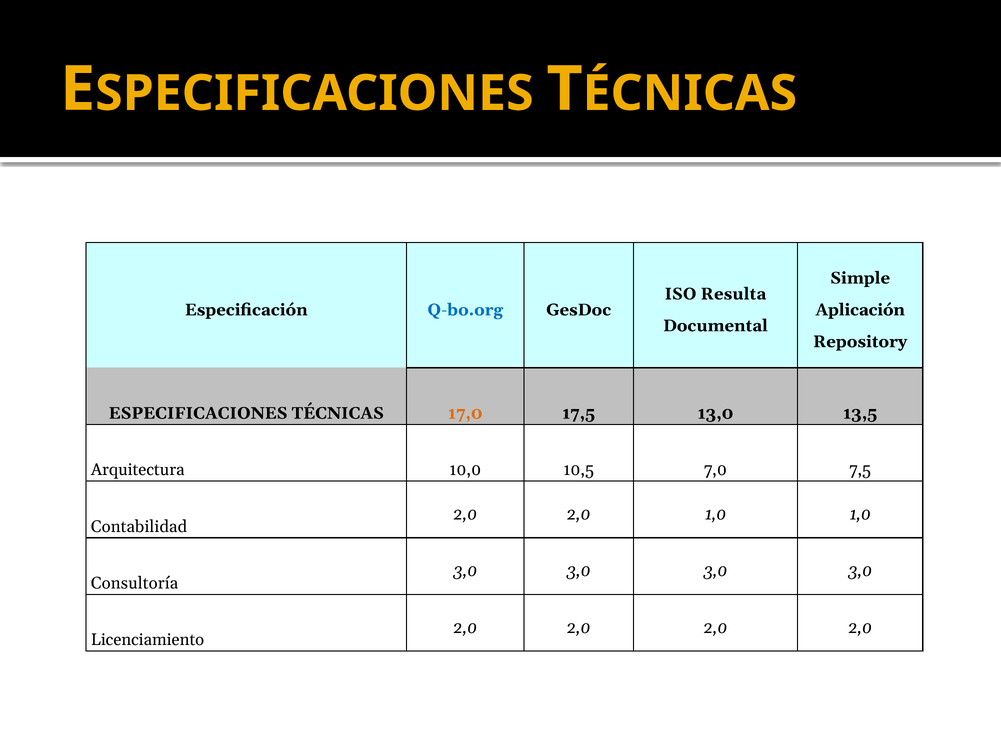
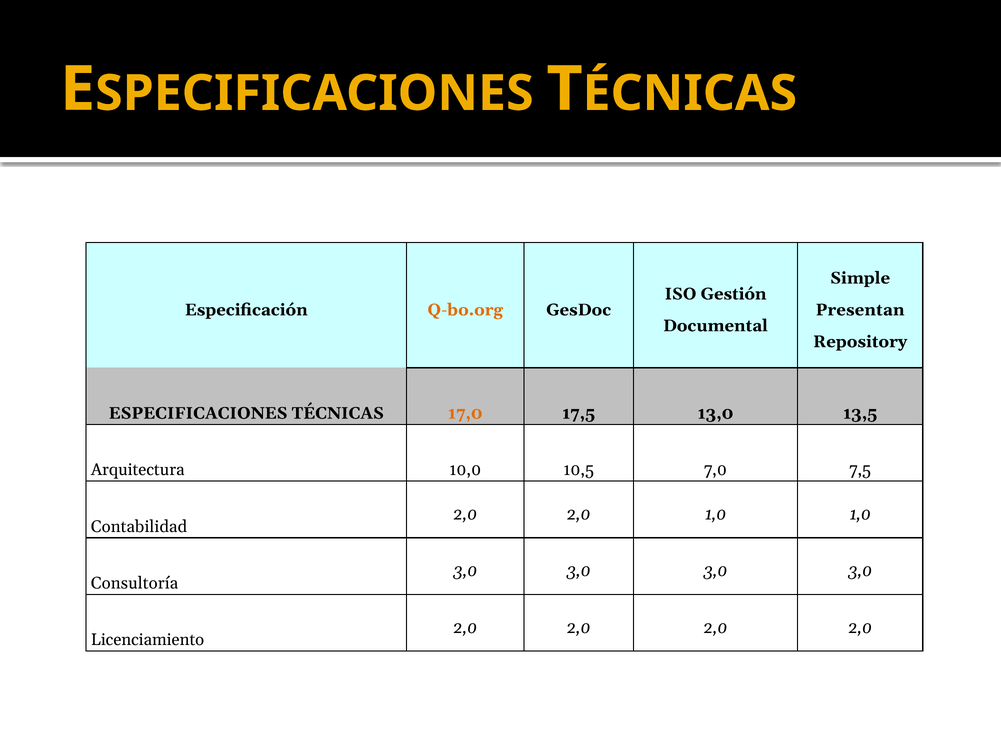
Resulta: Resulta -> Gestión
Q-bo.org colour: blue -> orange
Aplicación: Aplicación -> Presentan
